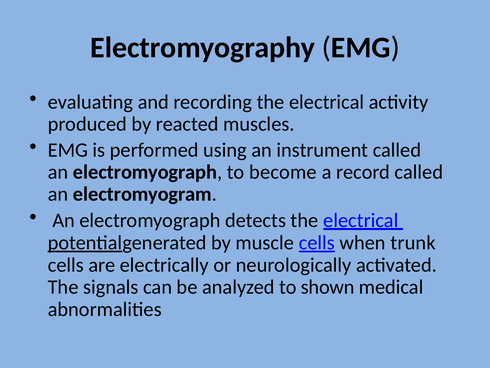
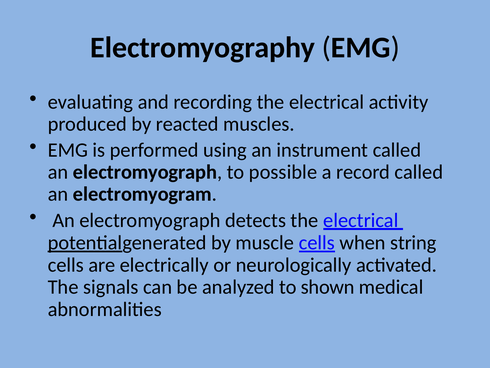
become: become -> possible
trunk: trunk -> string
